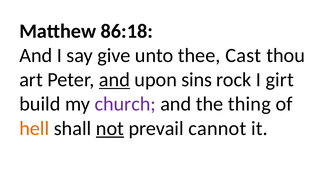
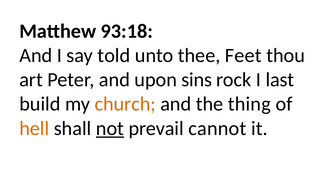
86:18: 86:18 -> 93:18
give: give -> told
Cast: Cast -> Feet
and at (114, 80) underline: present -> none
girt: girt -> last
church colour: purple -> orange
